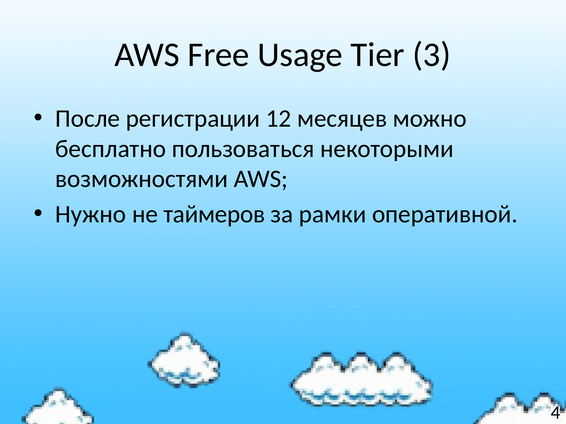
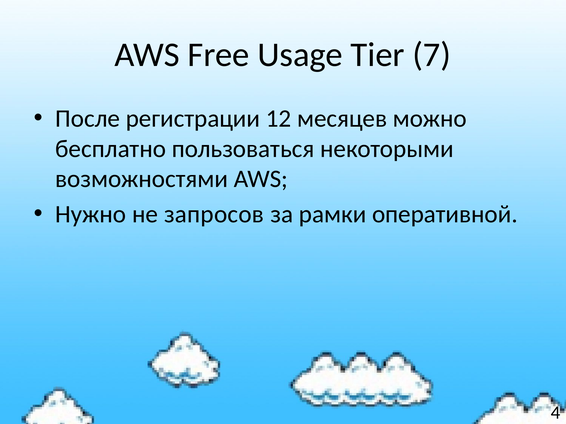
3: 3 -> 7
таймеров: таймеров -> запросов
